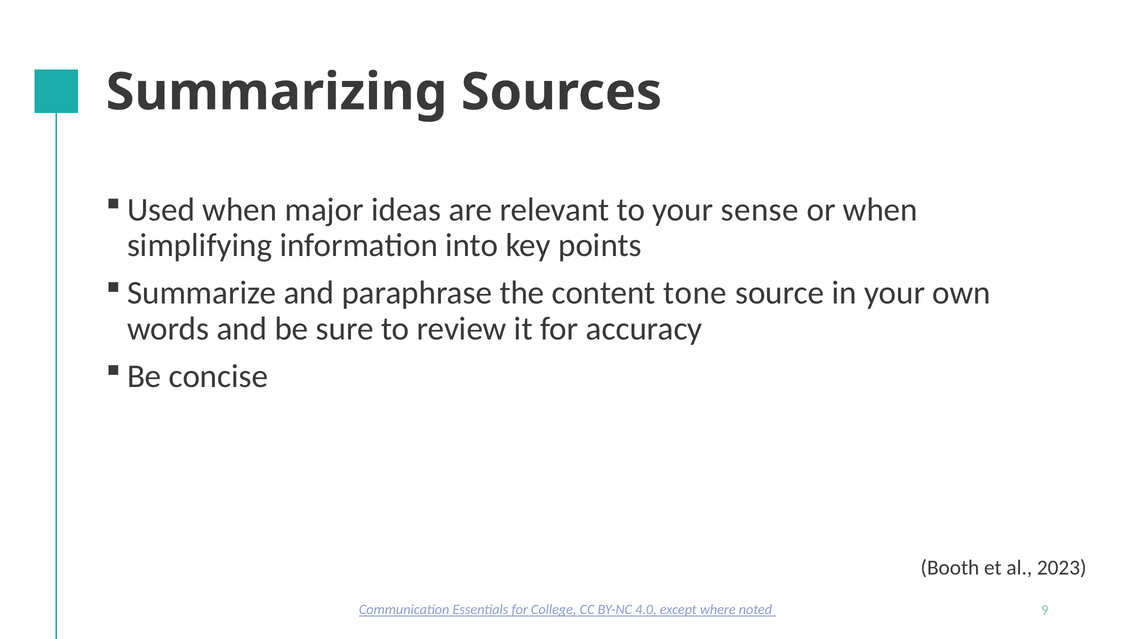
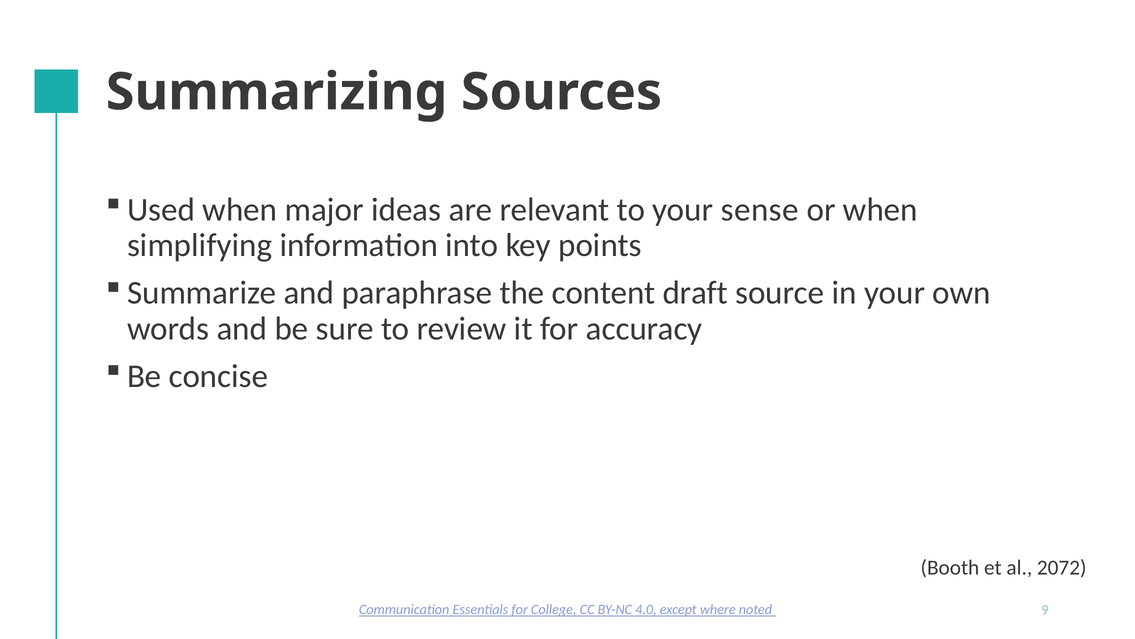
tone: tone -> draft
2023: 2023 -> 2072
